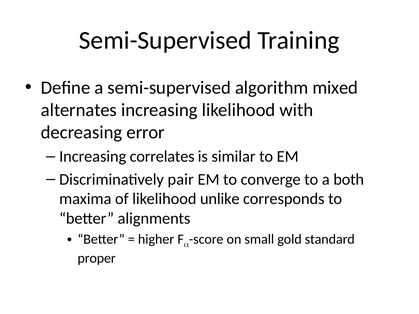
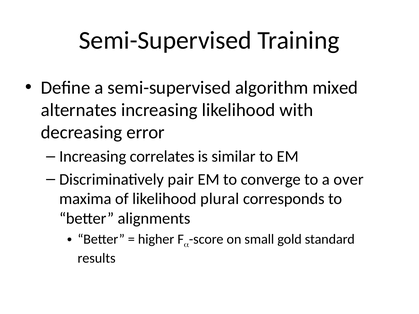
both: both -> over
unlike: unlike -> plural
proper: proper -> results
